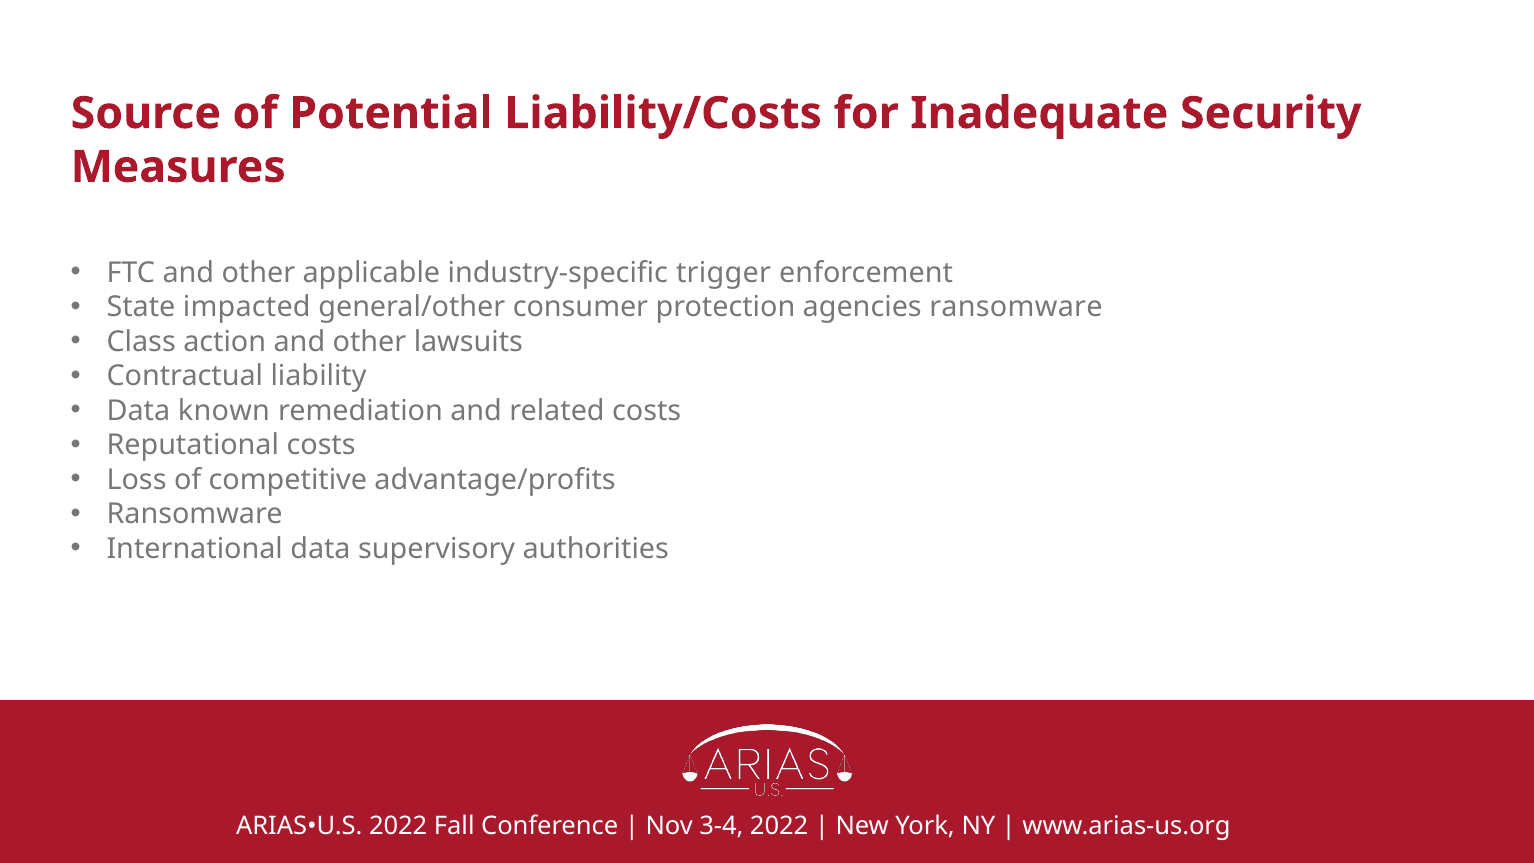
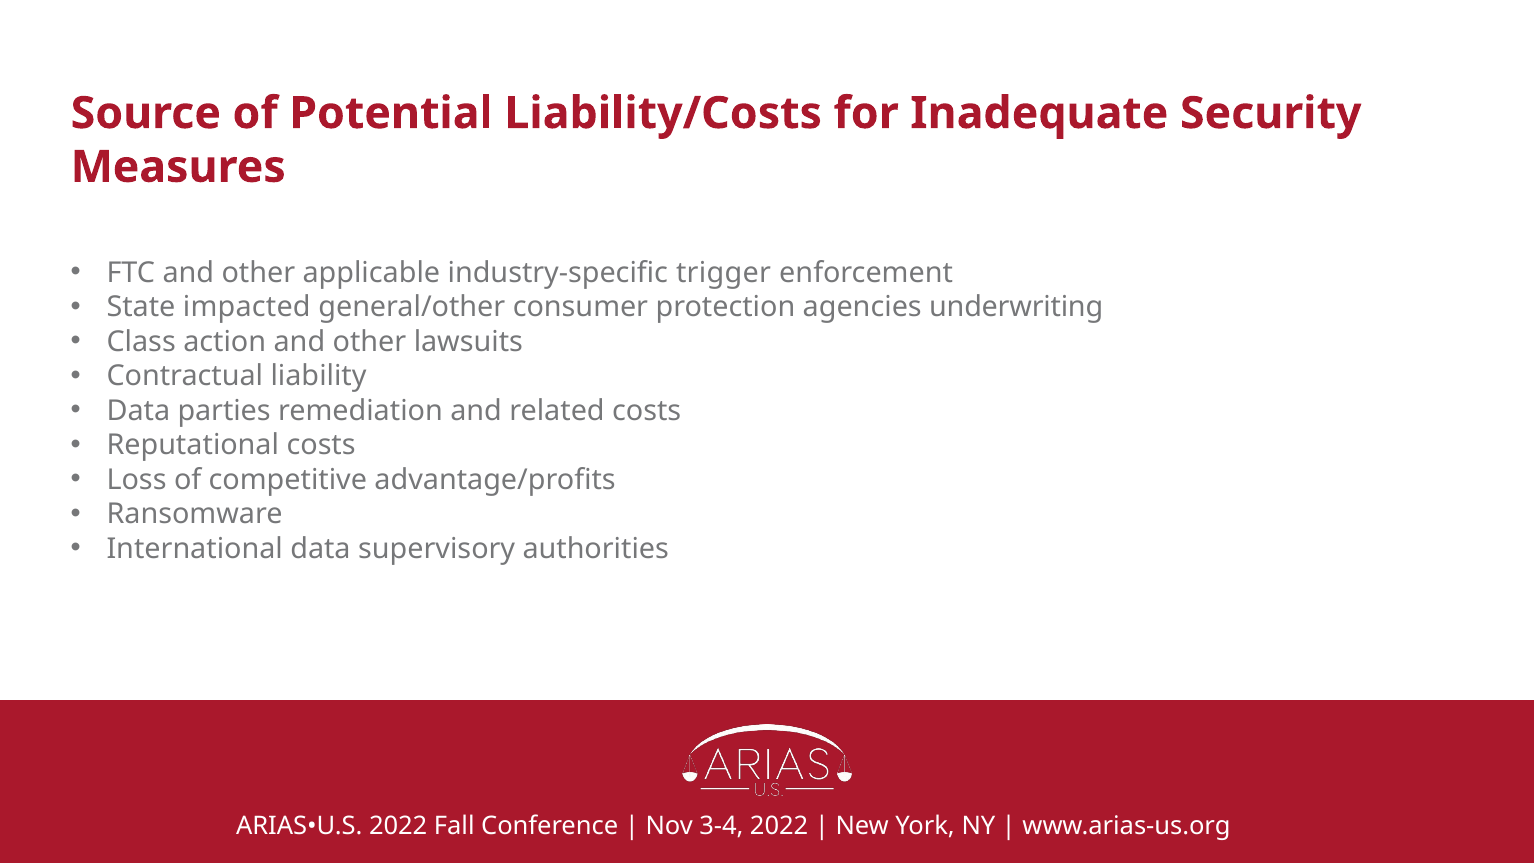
agencies ransomware: ransomware -> underwriting
known: known -> parties
